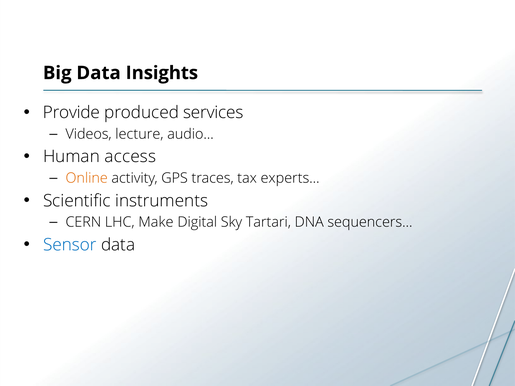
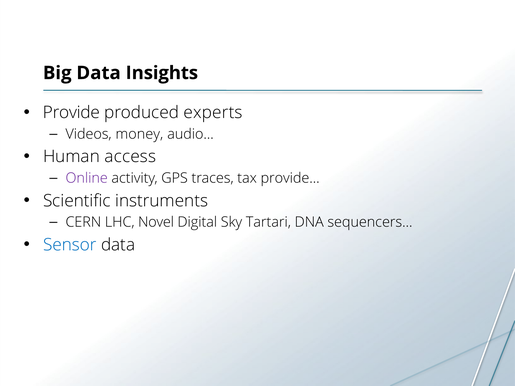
services: services -> experts
lecture: lecture -> money
Online colour: orange -> purple
experts…: experts… -> provide…
Make: Make -> Novel
